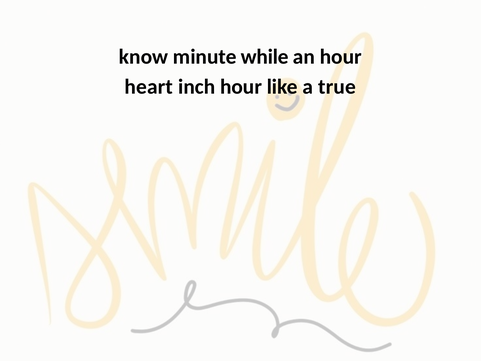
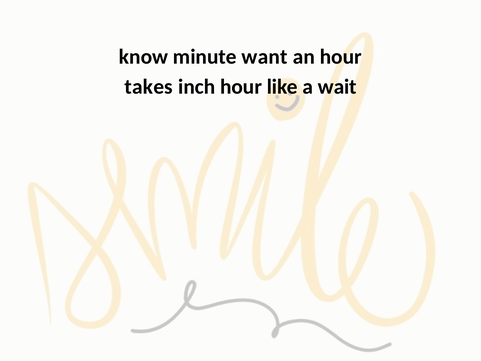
while: while -> want
heart: heart -> takes
true: true -> wait
